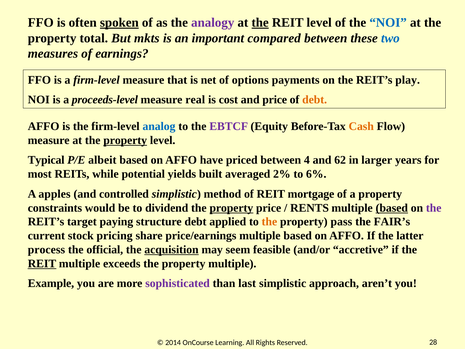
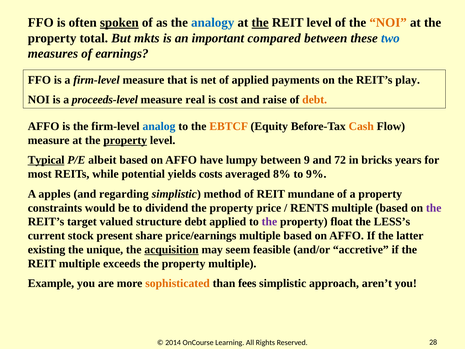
analogy colour: purple -> blue
NOI at (388, 23) colour: blue -> orange
of options: options -> applied
and price: price -> raise
EBTCF colour: purple -> orange
Typical underline: none -> present
priced: priced -> lumpy
4: 4 -> 9
62: 62 -> 72
larger: larger -> bricks
built: built -> costs
2%: 2% -> 8%
6%: 6% -> 9%
controlled: controlled -> regarding
mortgage: mortgage -> mundane
property at (231, 208) underline: present -> none
based at (392, 208) underline: present -> none
paying: paying -> valued
the at (269, 222) colour: orange -> purple
pass: pass -> float
FAIR’s: FAIR’s -> LESS’s
pricing: pricing -> present
process: process -> existing
official: official -> unique
REIT at (42, 264) underline: present -> none
sophisticated colour: purple -> orange
last: last -> fees
